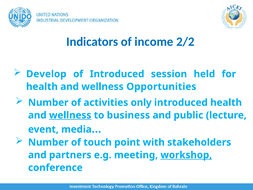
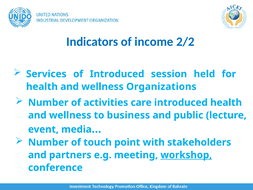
Develop: Develop -> Services
Opportunities: Opportunities -> Organizations
only: only -> care
wellness at (70, 115) underline: present -> none
